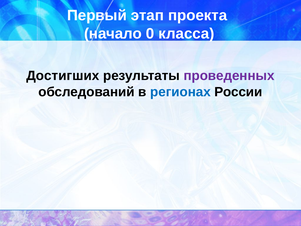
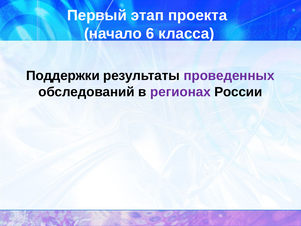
0: 0 -> 6
Достигших: Достигших -> Поддержки
регионах colour: blue -> purple
